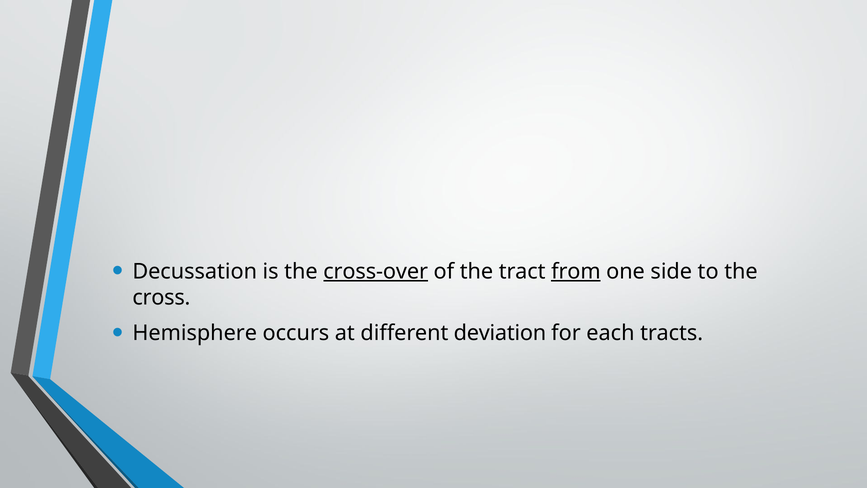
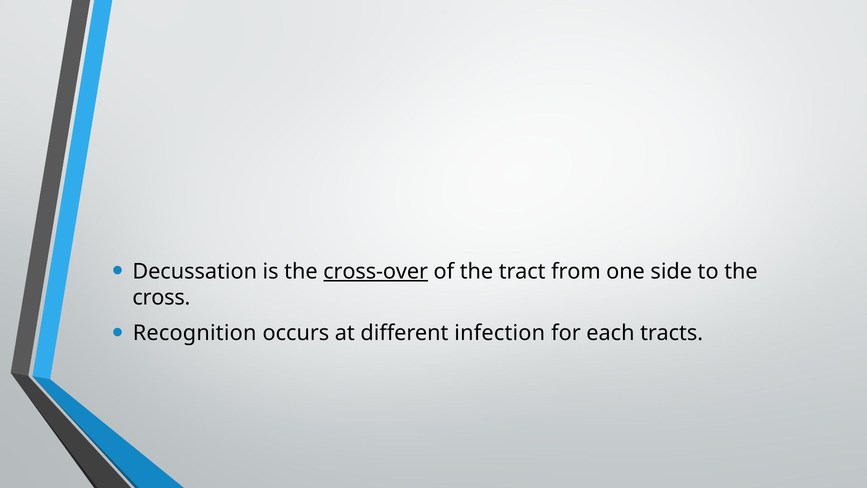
from underline: present -> none
Hemisphere: Hemisphere -> Recognition
deviation: deviation -> infection
